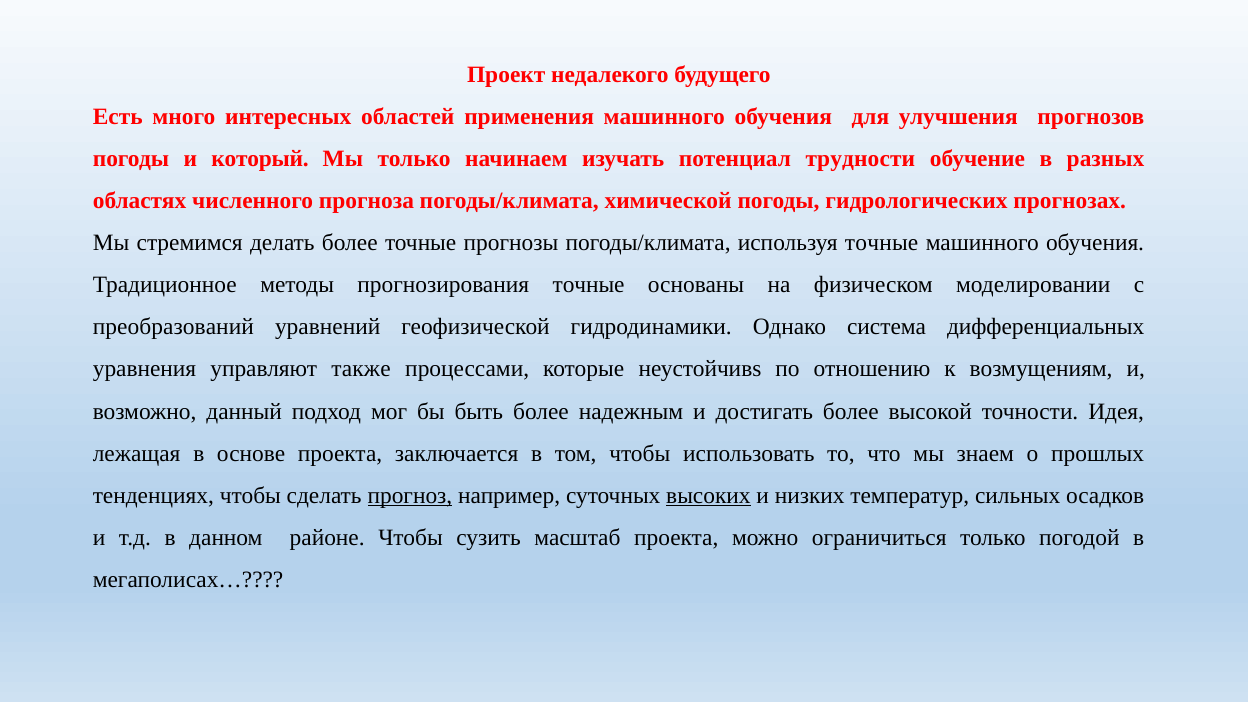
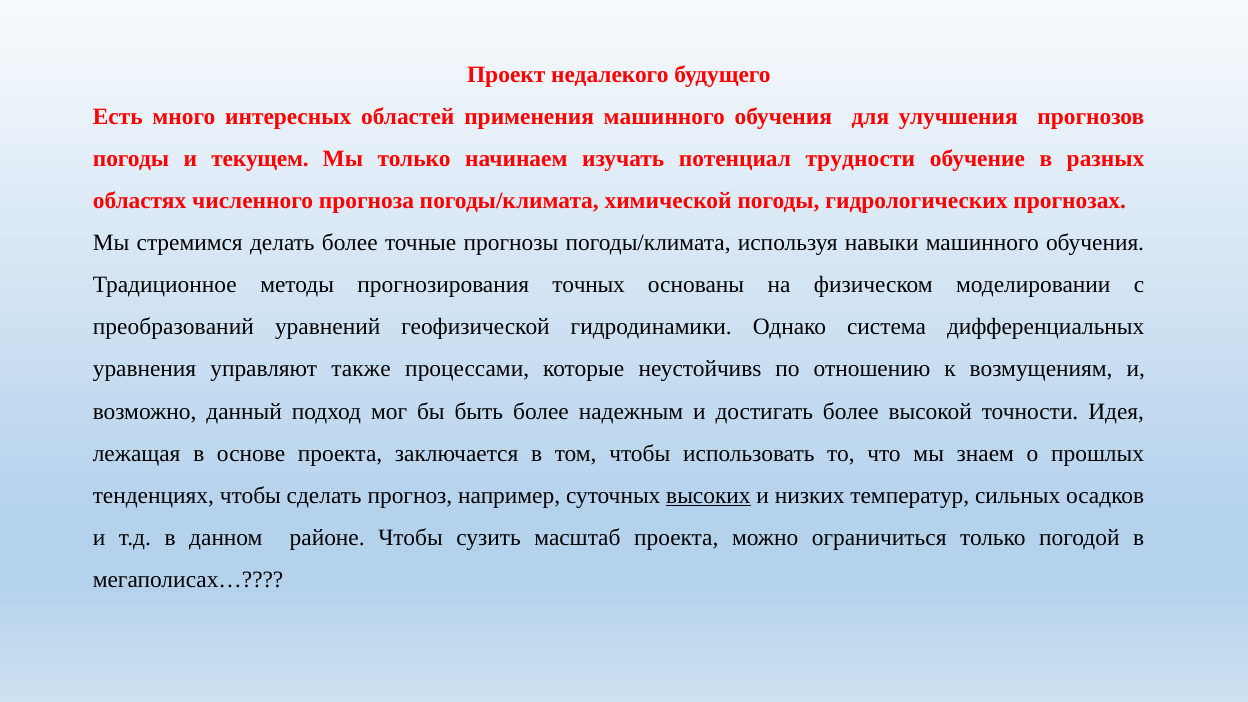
который: который -> текущем
используя точные: точные -> навыки
прогнозирования точные: точные -> точных
прогноз underline: present -> none
